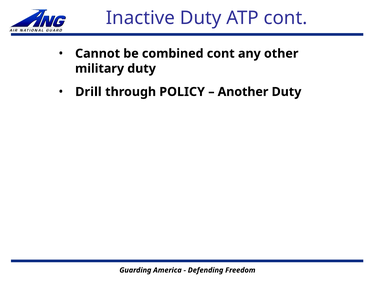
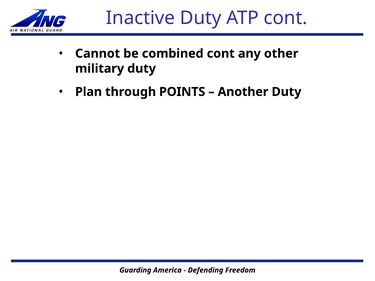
Drill: Drill -> Plan
POLICY: POLICY -> POINTS
